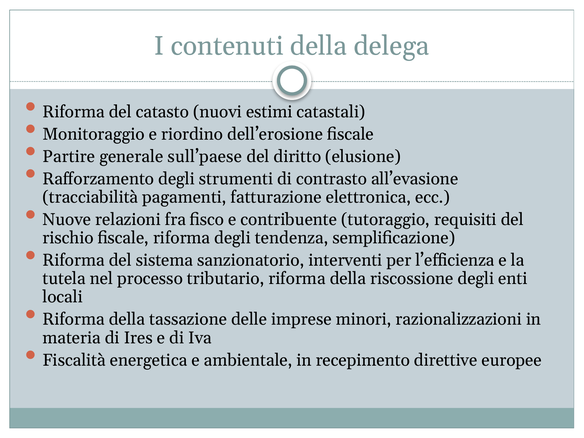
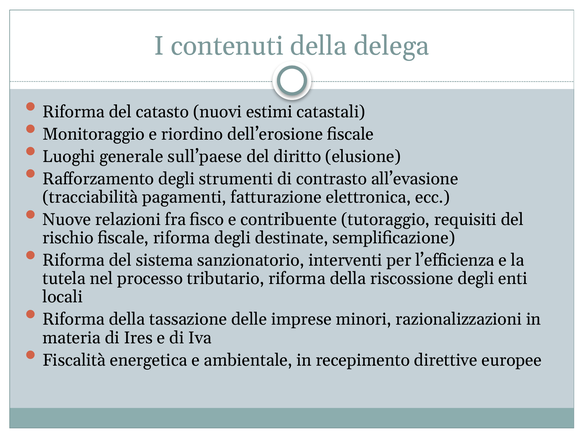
Partire: Partire -> Luoghi
tendenza: tendenza -> destinate
